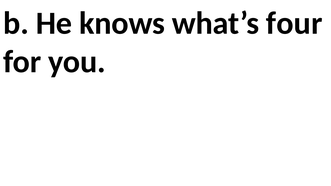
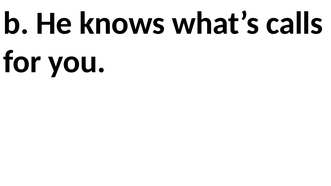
four: four -> calls
